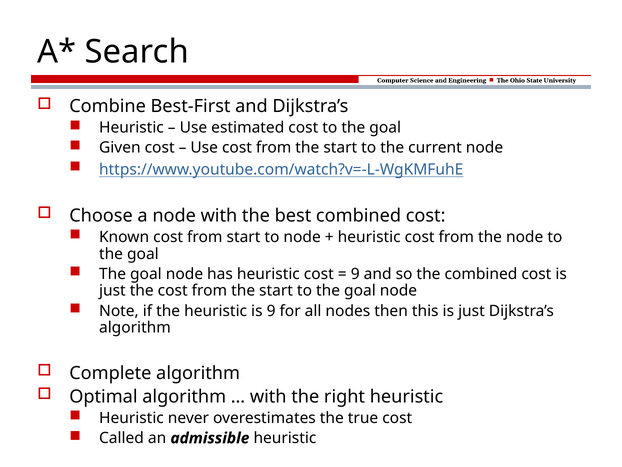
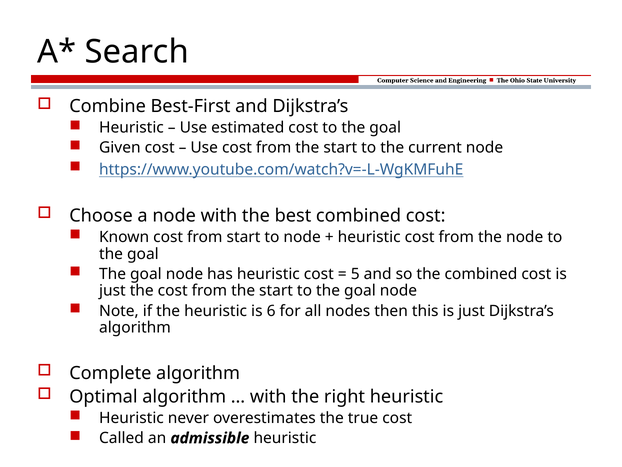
9 at (355, 274): 9 -> 5
is 9: 9 -> 6
